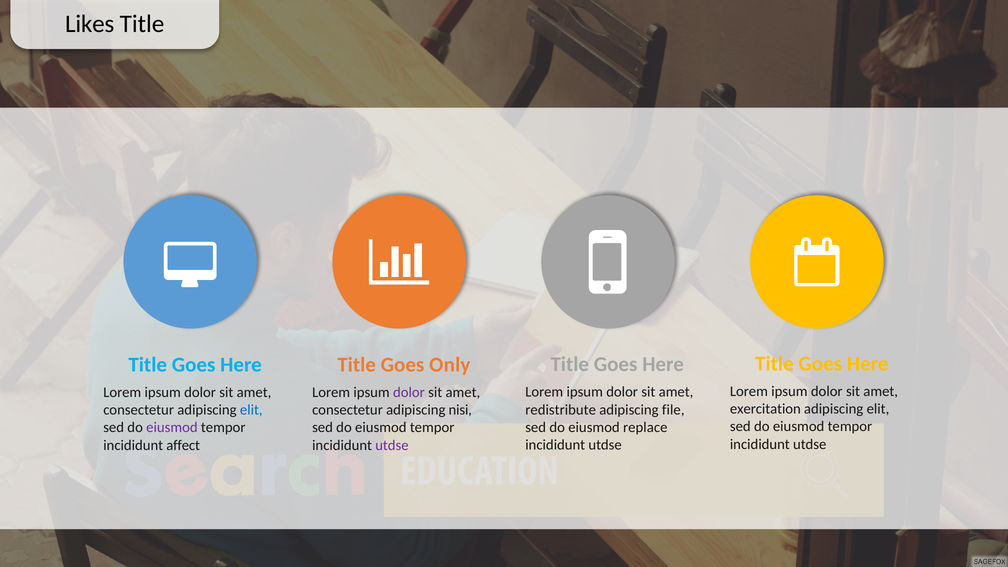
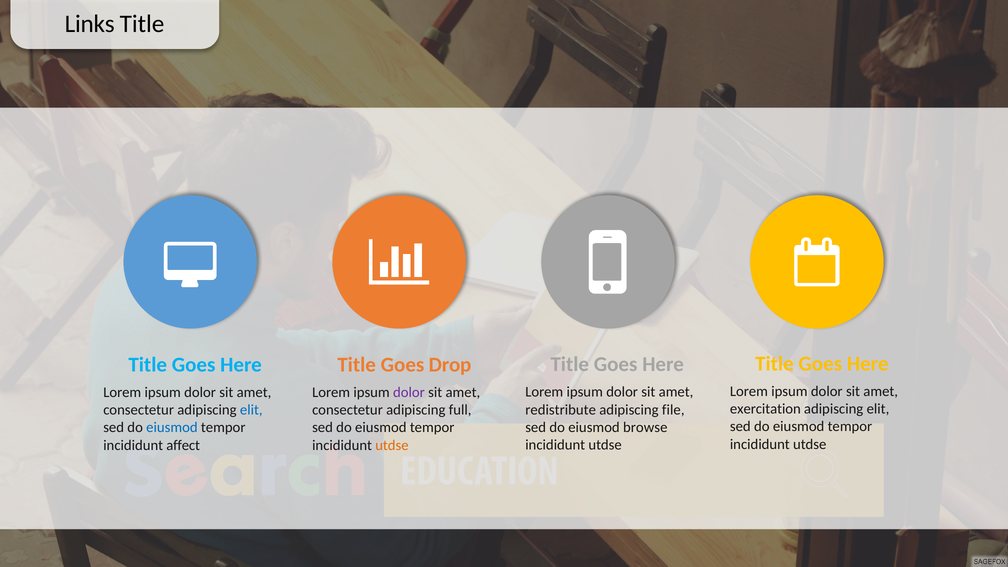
Likes: Likes -> Links
Only: Only -> Drop
nisi: nisi -> full
replace: replace -> browse
eiusmod at (172, 428) colour: purple -> blue
utdse at (392, 445) colour: purple -> orange
